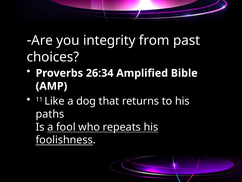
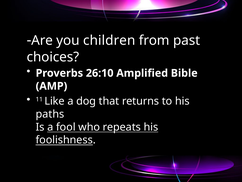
integrity: integrity -> children
26:34: 26:34 -> 26:10
